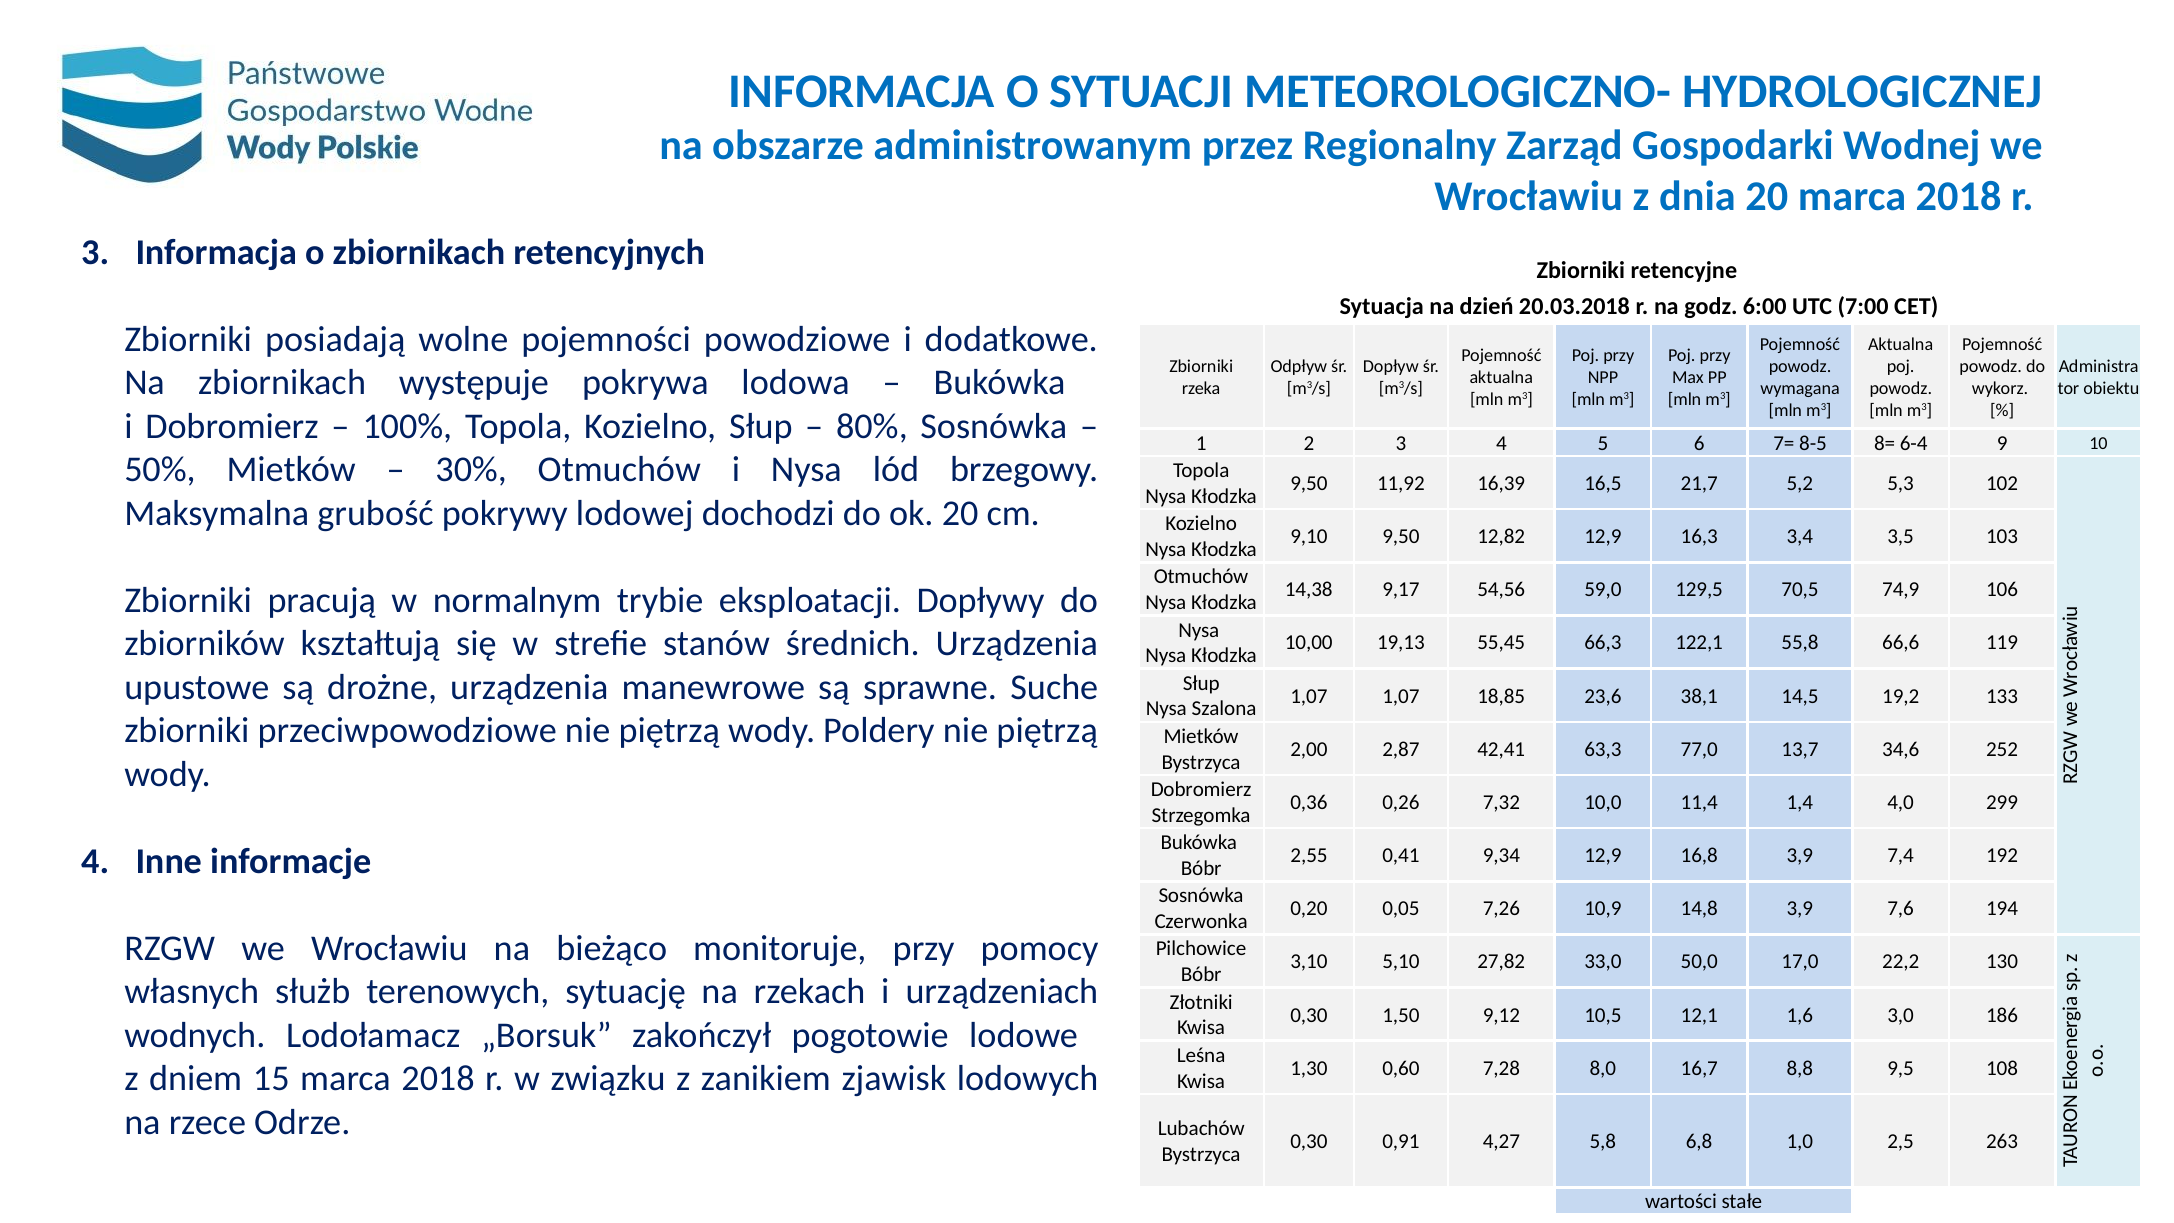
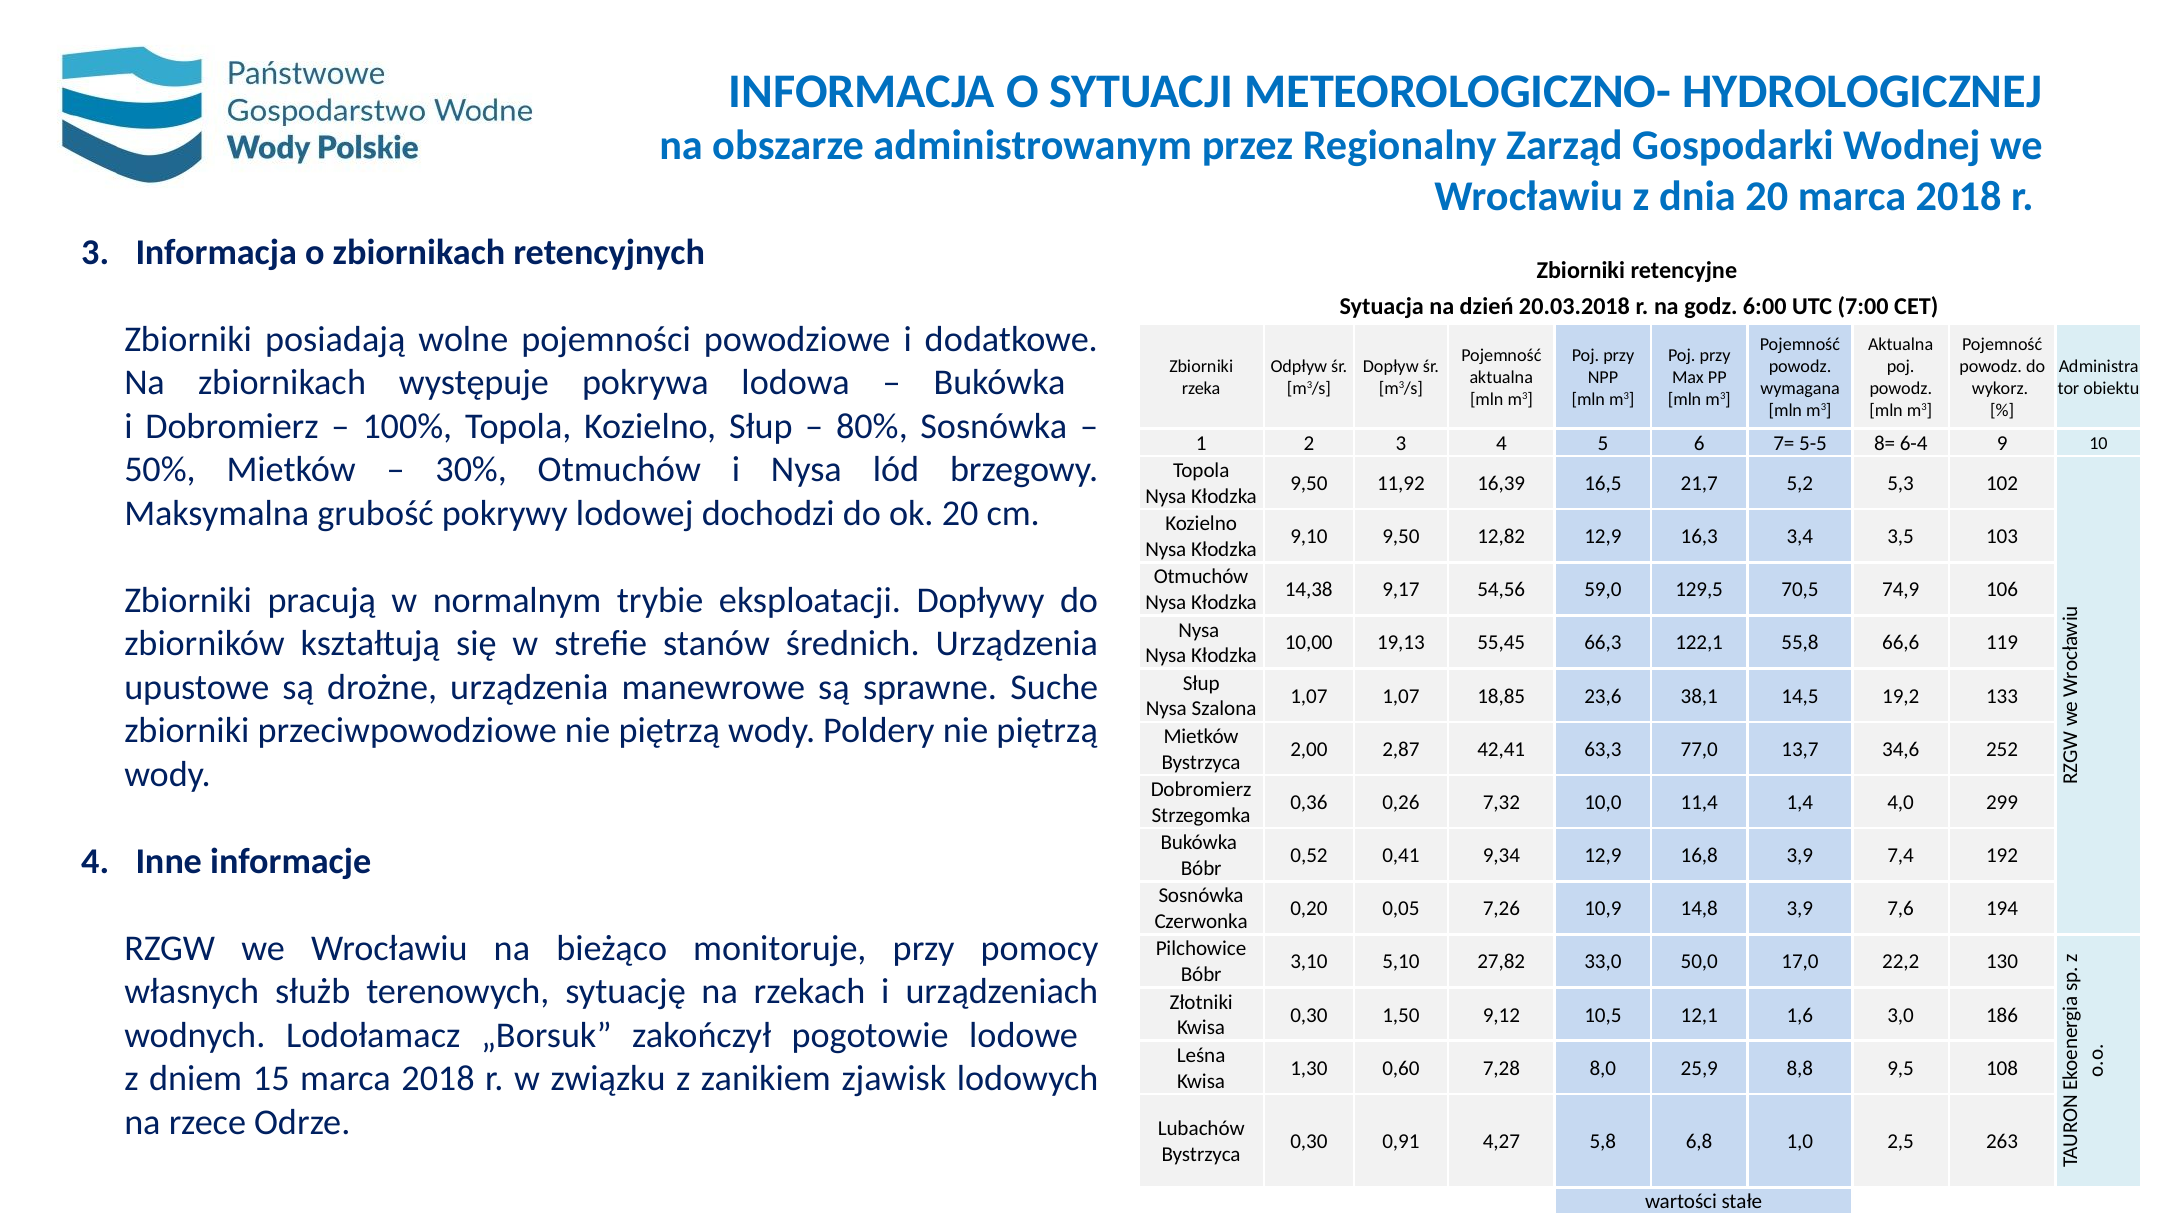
8-5: 8-5 -> 5-5
2,55: 2,55 -> 0,52
16,7: 16,7 -> 25,9
